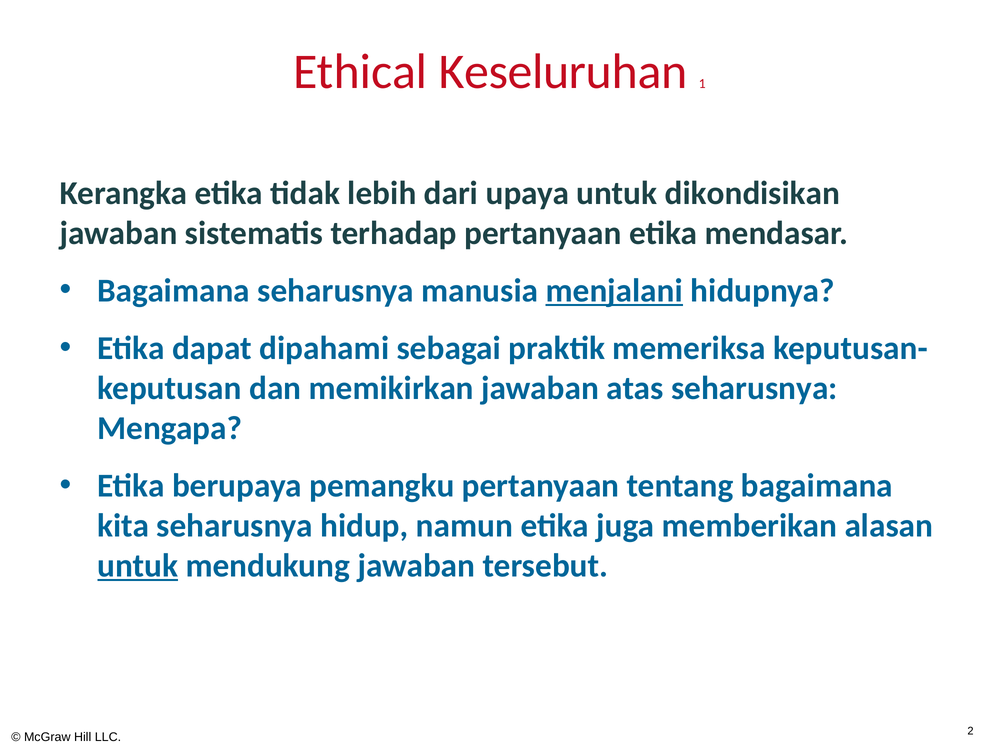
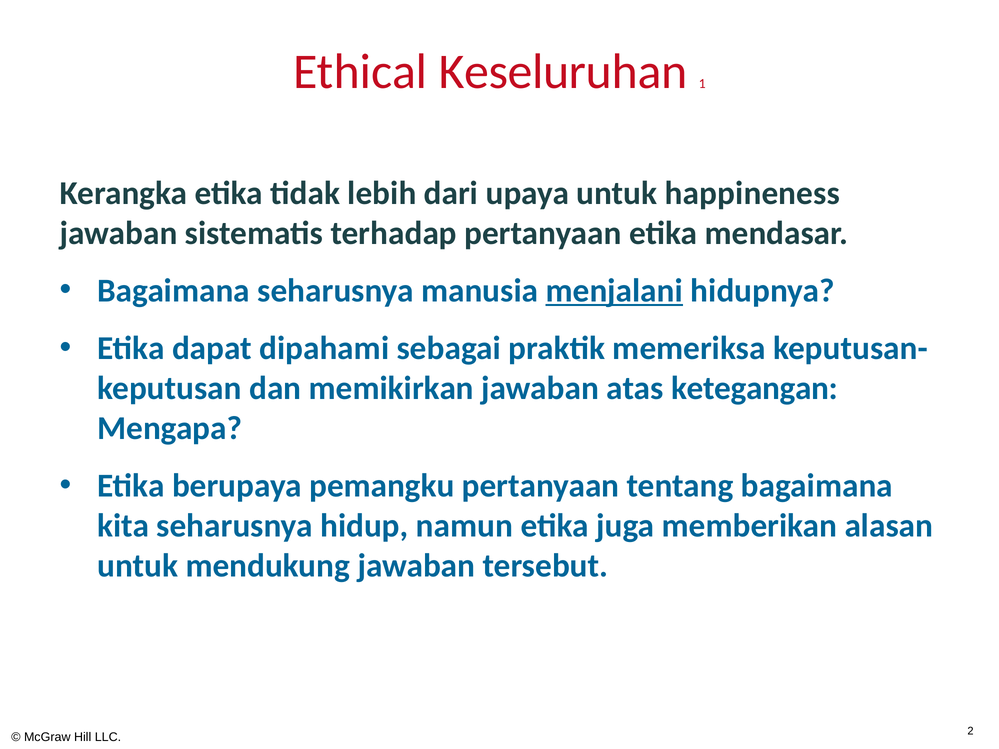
dikondisikan: dikondisikan -> happineness
atas seharusnya: seharusnya -> ketegangan
untuk at (138, 566) underline: present -> none
